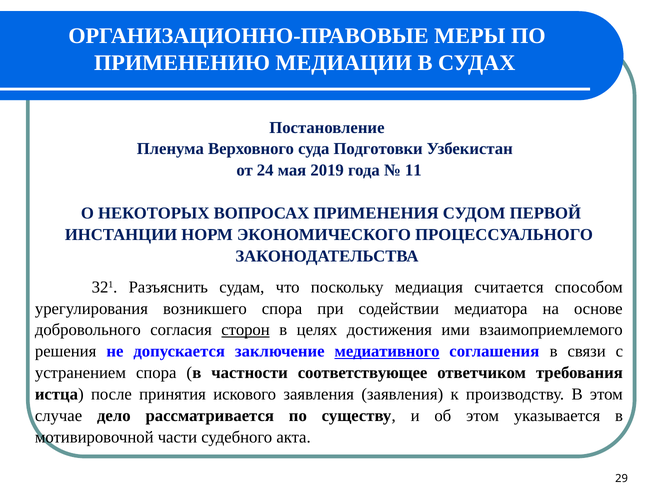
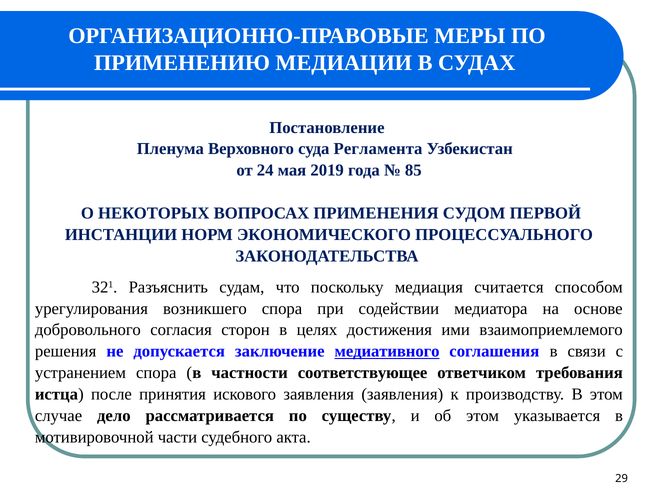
Подготовки: Подготовки -> Регламента
11: 11 -> 85
сторон underline: present -> none
